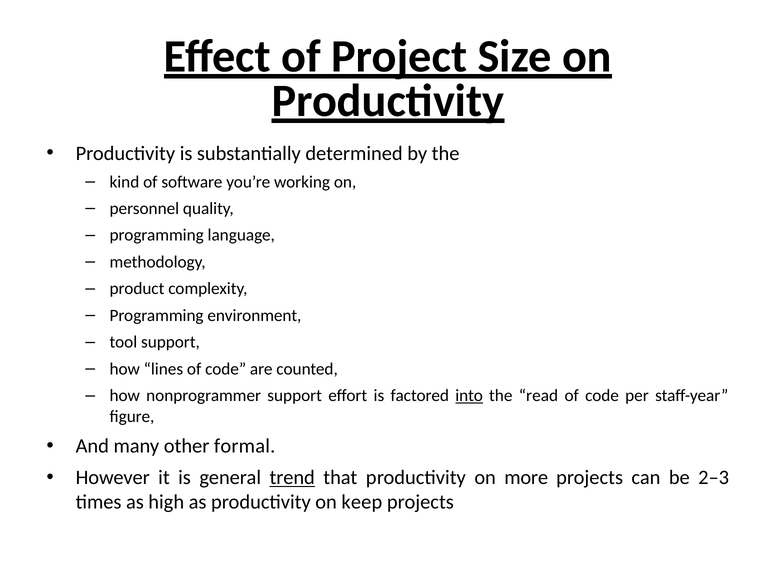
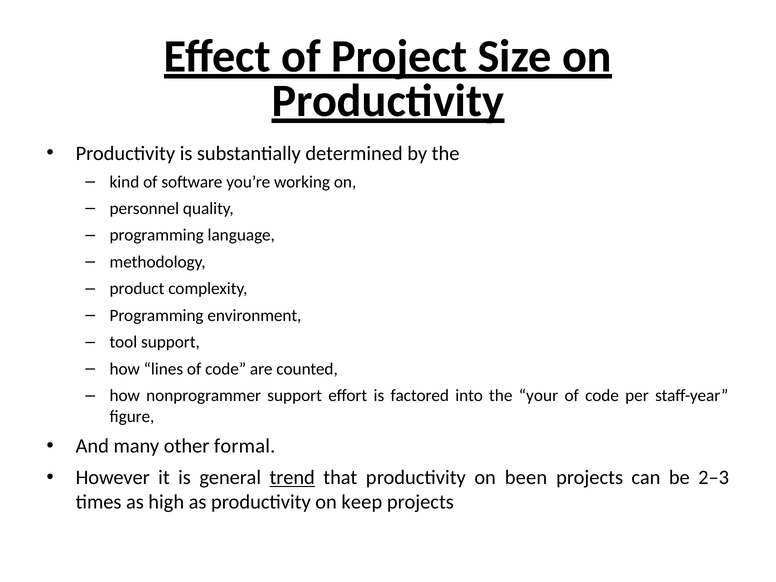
into underline: present -> none
read: read -> your
more: more -> been
